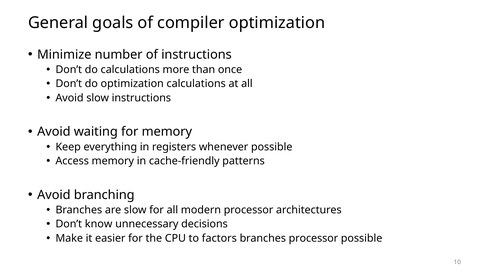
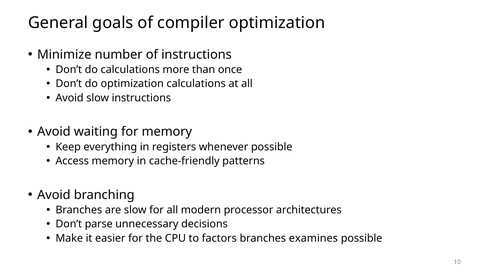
know: know -> parse
branches processor: processor -> examines
